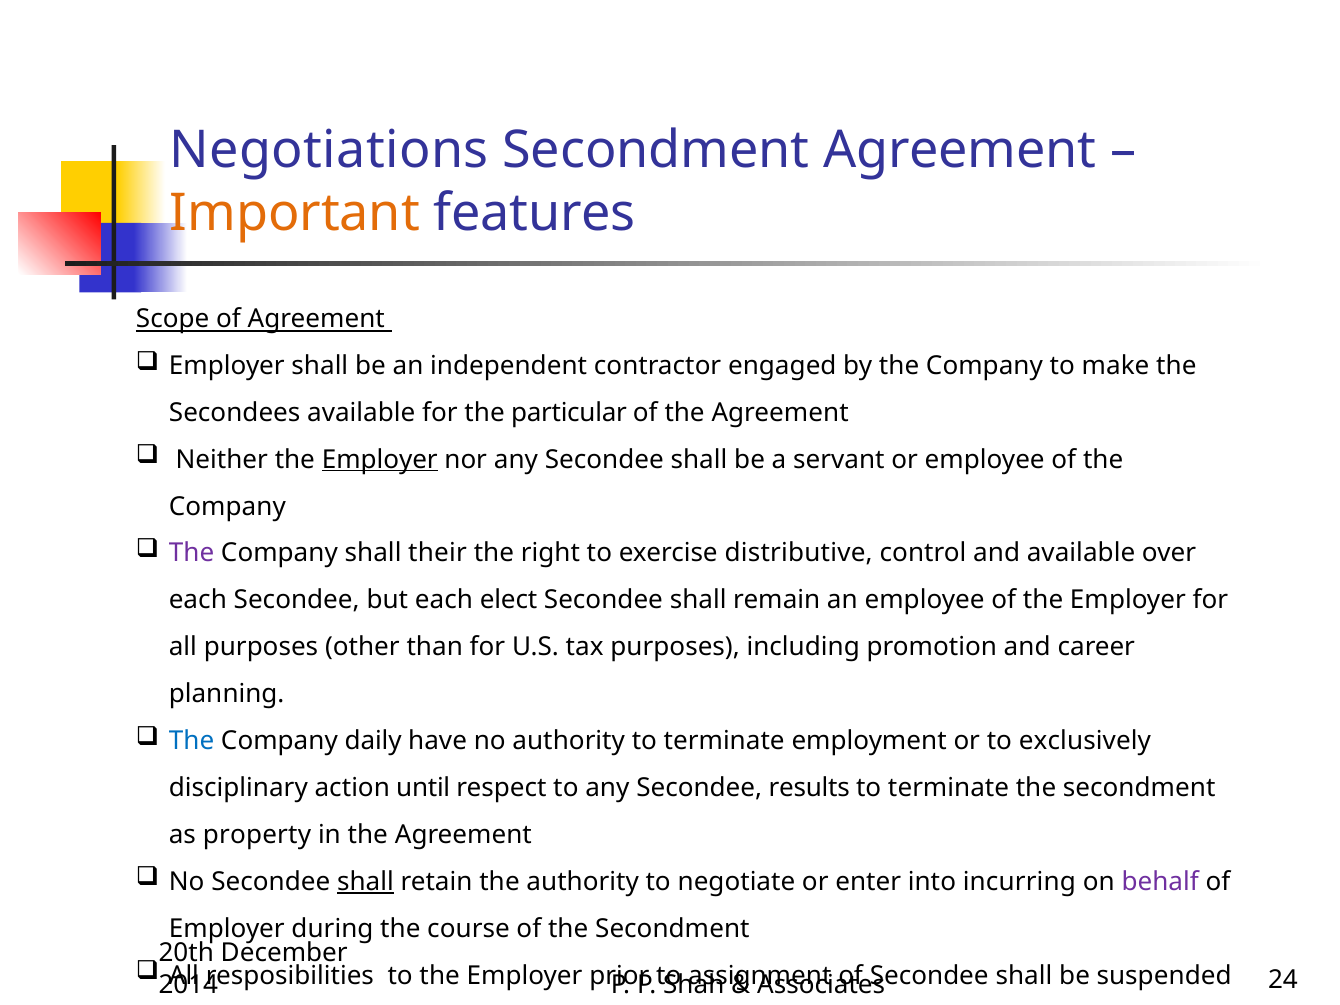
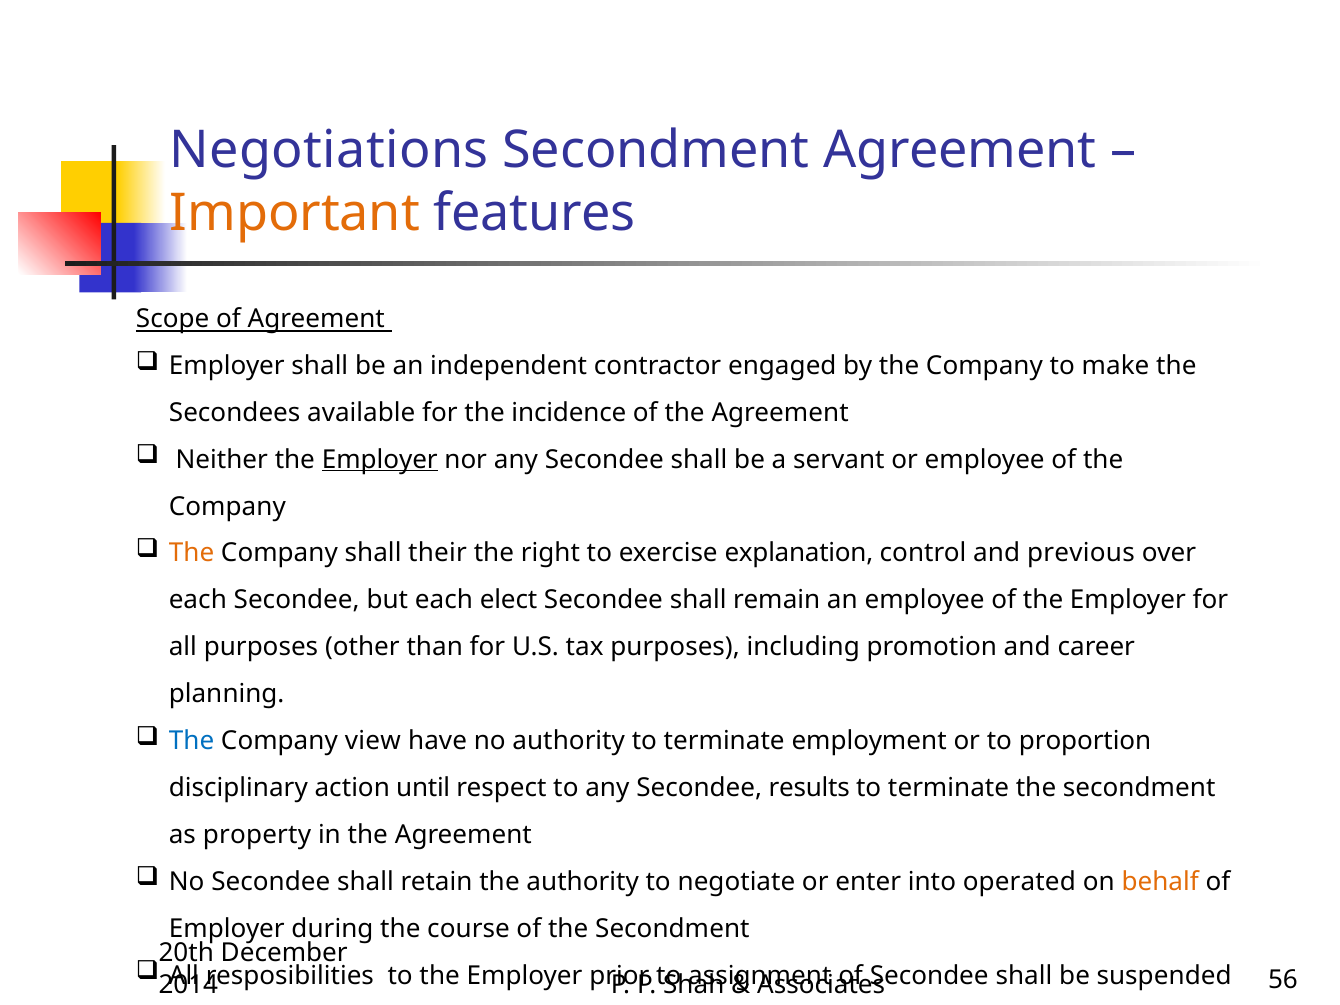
particular: particular -> incidence
The at (192, 553) colour: purple -> orange
distributive: distributive -> explanation
and available: available -> previous
daily: daily -> view
exclusively: exclusively -> proportion
shall at (365, 882) underline: present -> none
incurring: incurring -> operated
behalf colour: purple -> orange
24: 24 -> 56
